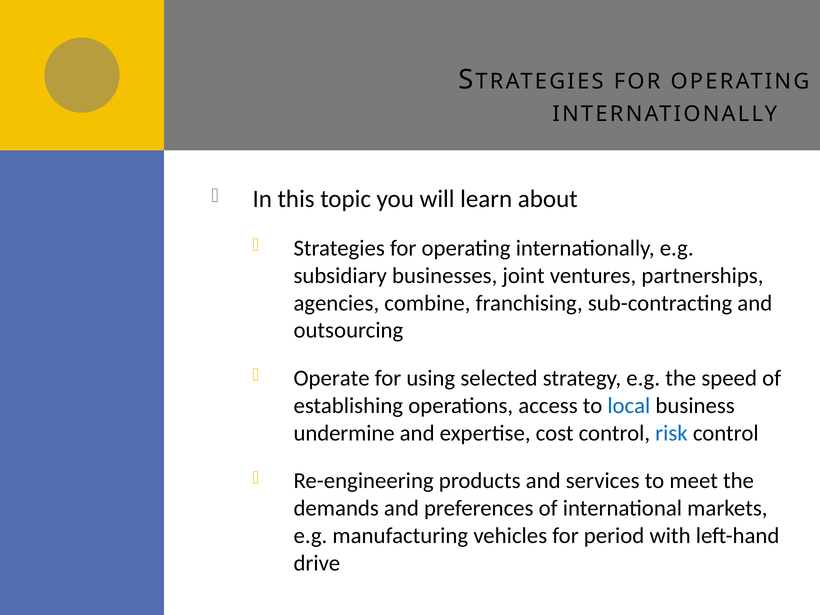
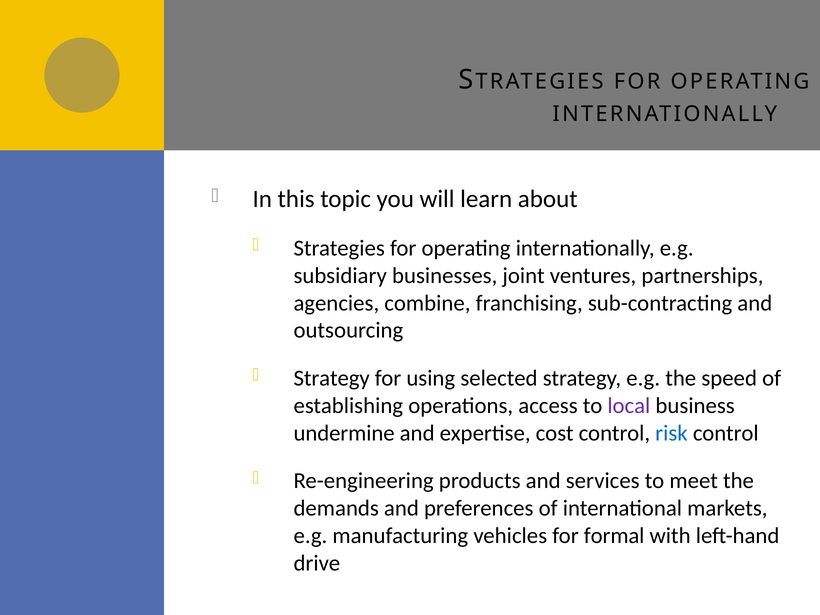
Operate at (332, 378): Operate -> Strategy
local colour: blue -> purple
period: period -> formal
